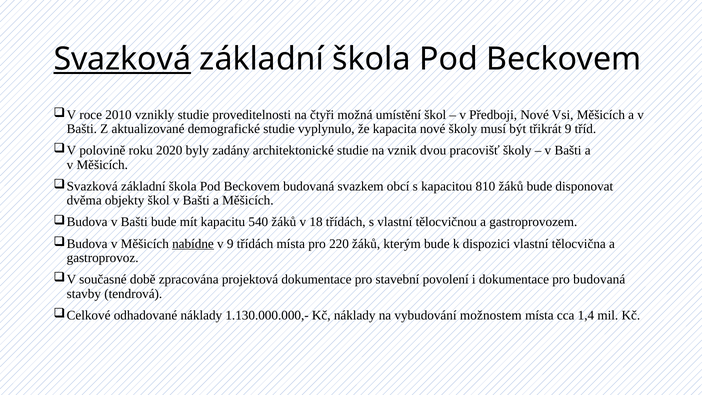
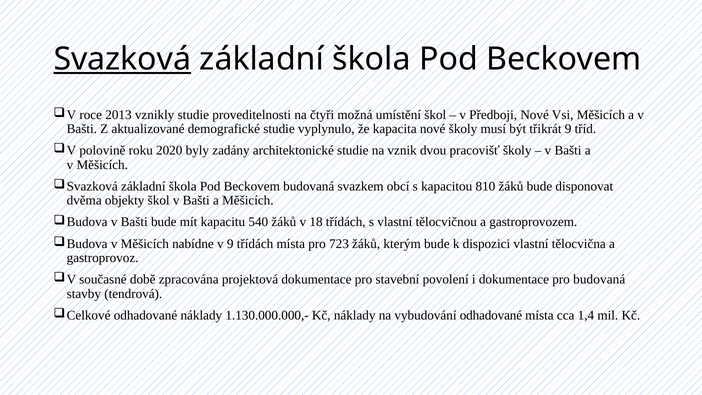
2010: 2010 -> 2013
nabídne underline: present -> none
220: 220 -> 723
vybudování možnostem: možnostem -> odhadované
